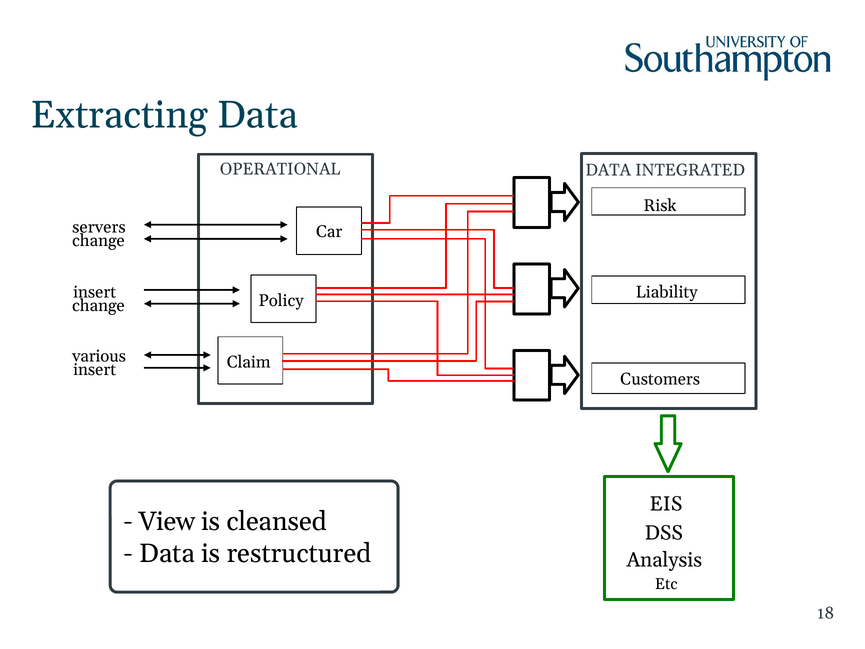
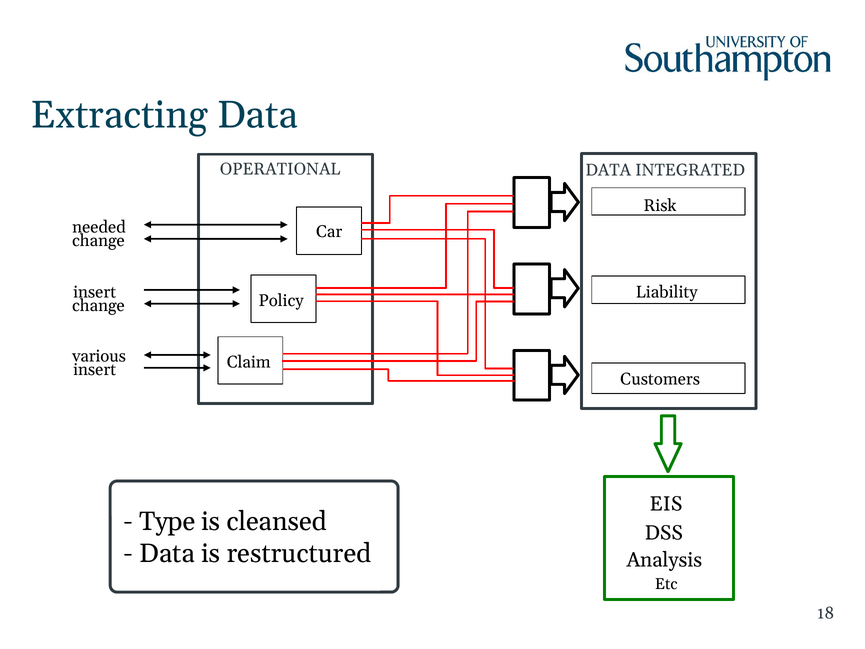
servers: servers -> needed
View: View -> Type
